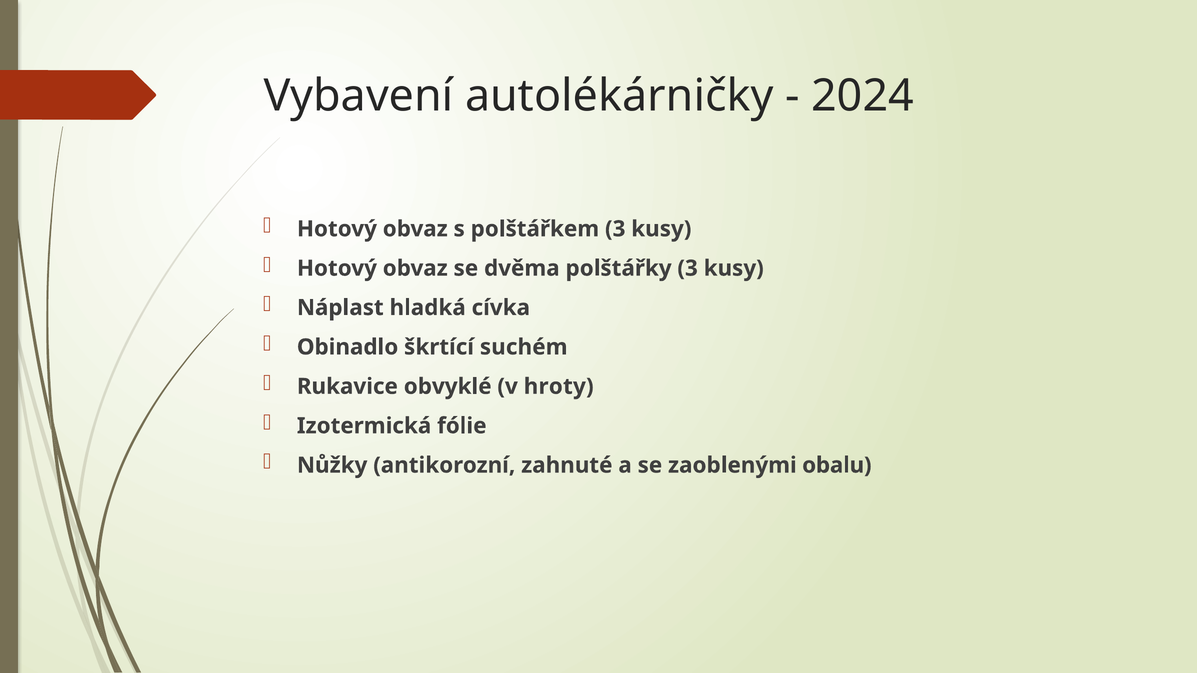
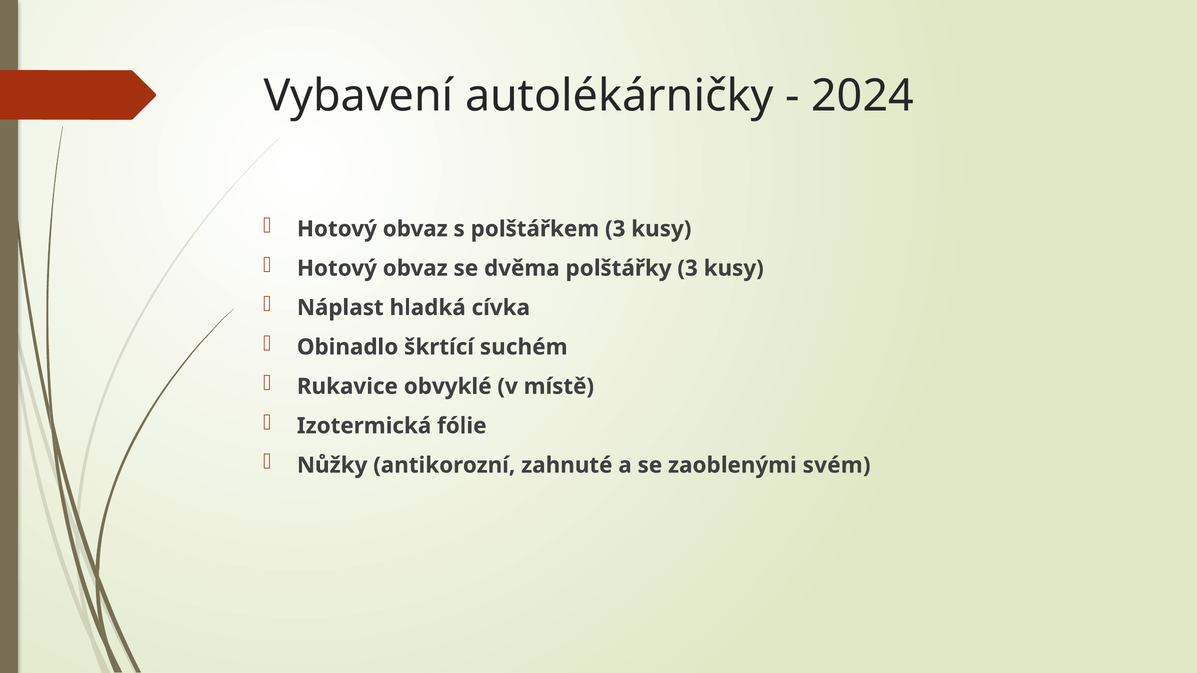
hroty: hroty -> místě
obalu: obalu -> svém
